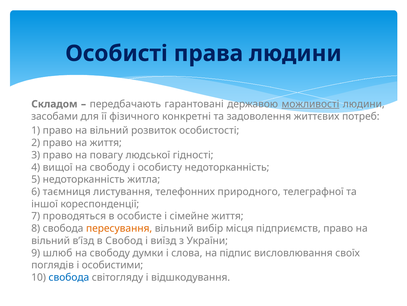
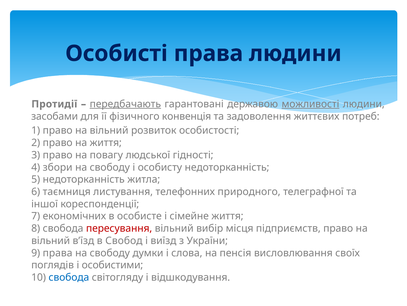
Складом: Складом -> Протидії
передбачають underline: none -> present
конкретні: конкретні -> конвенція
вищої: вищої -> збори
проводяться: проводяться -> економічних
пересування colour: orange -> red
9 шлюб: шлюб -> права
підпис: підпис -> пенсія
